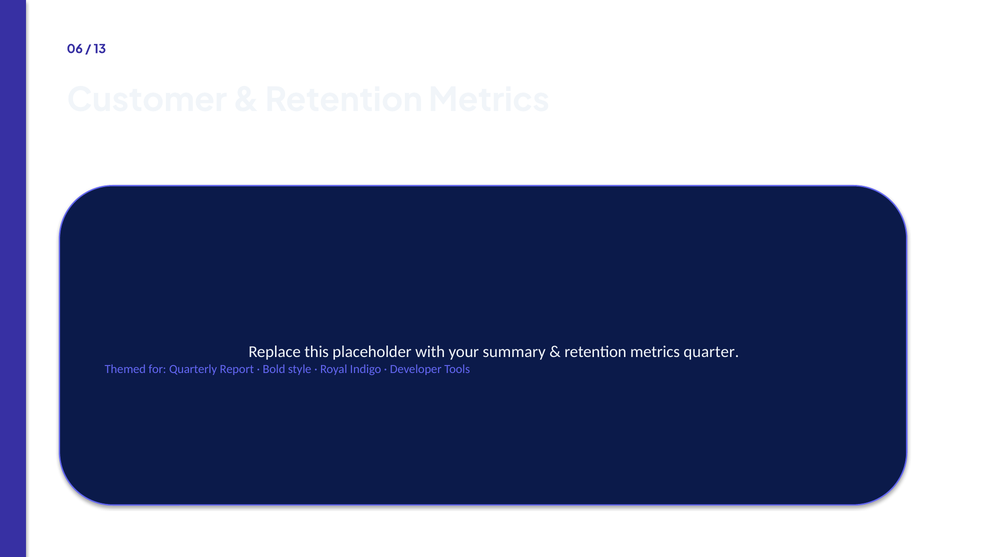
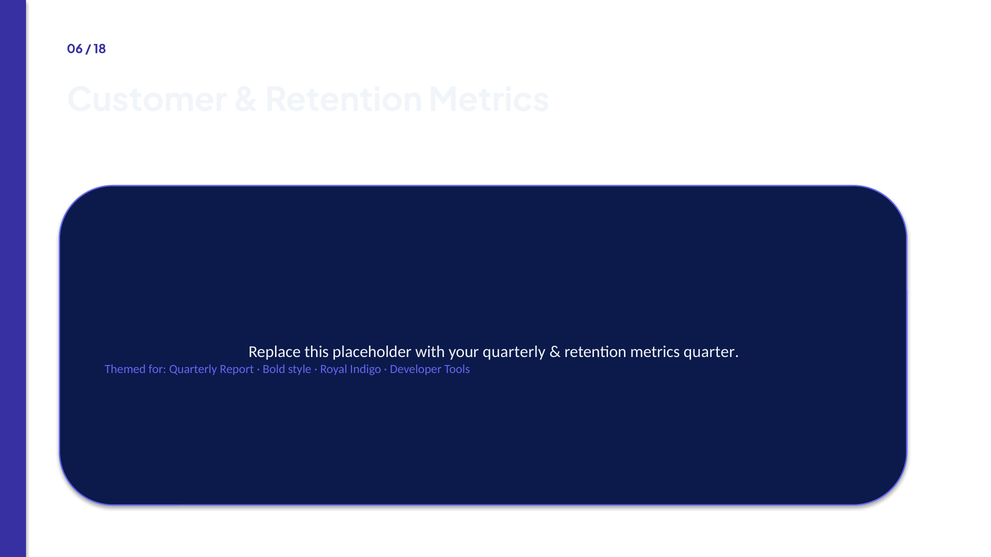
13: 13 -> 18
your summary: summary -> quarterly
